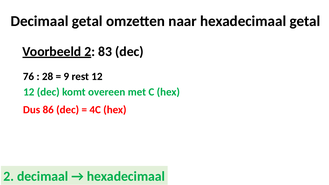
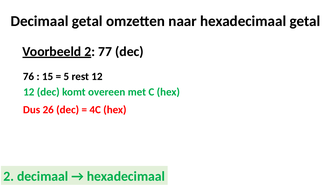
83: 83 -> 77
28: 28 -> 15
9: 9 -> 5
86: 86 -> 26
